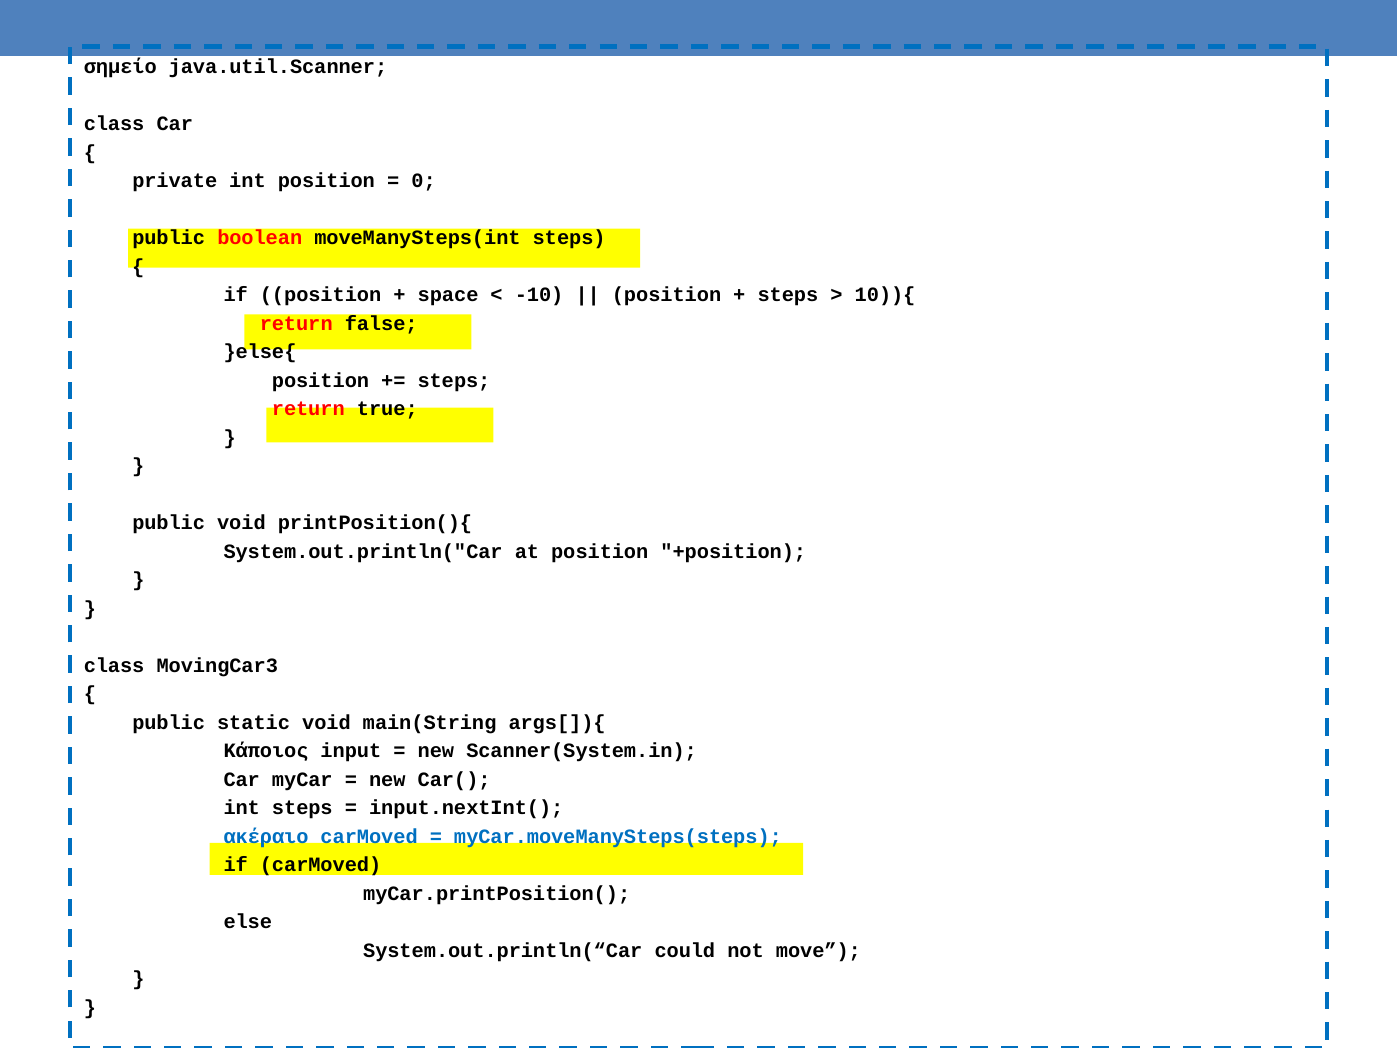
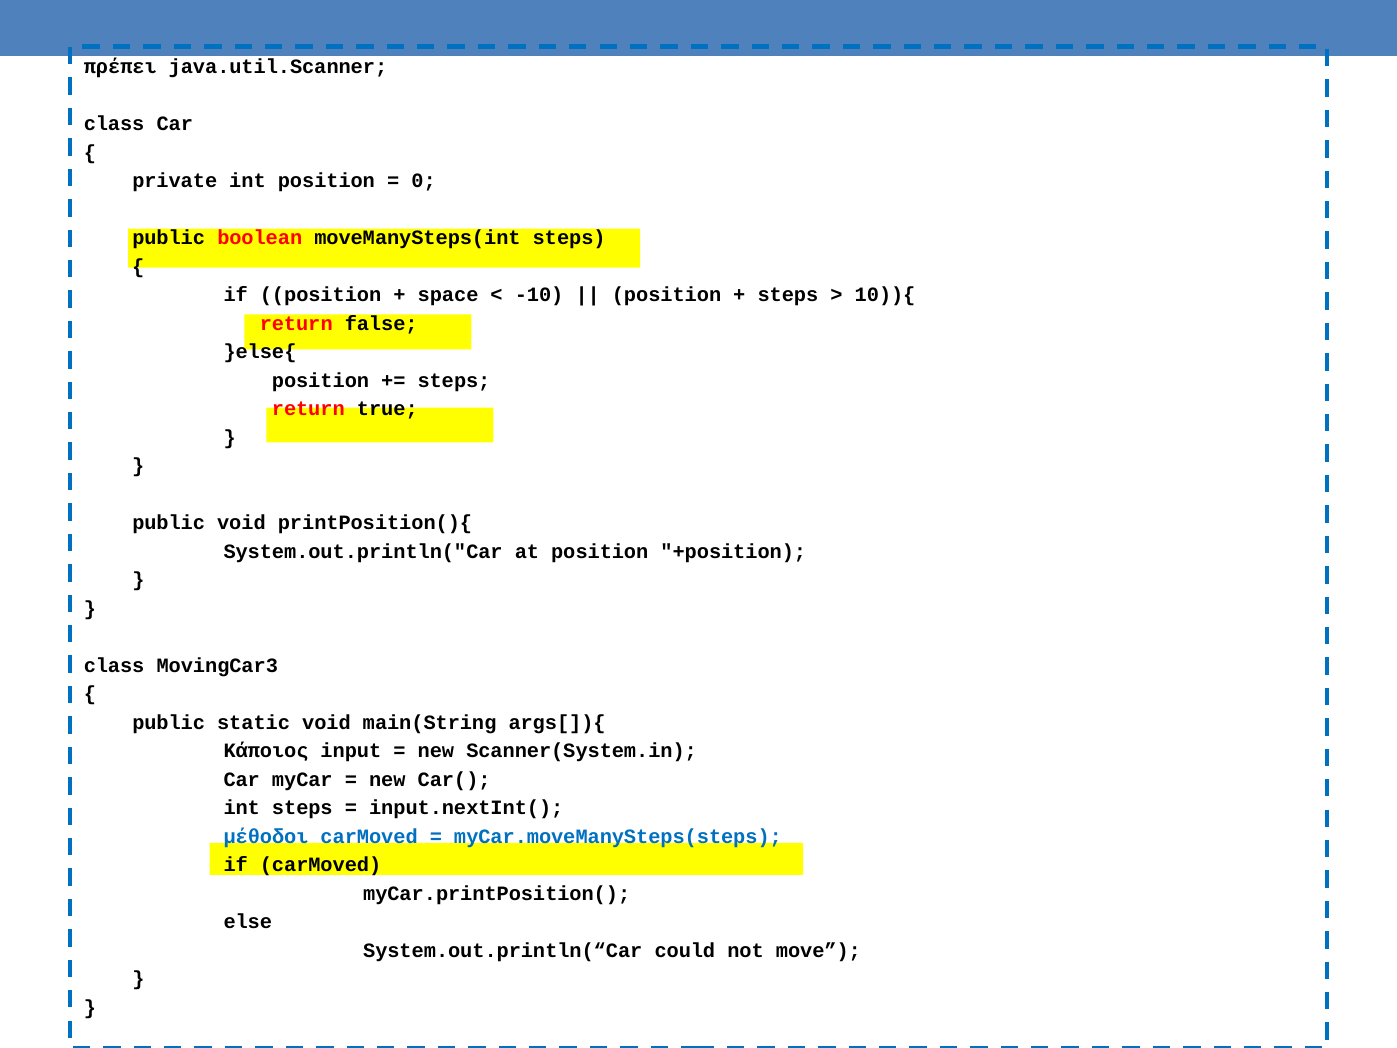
σημείο: σημείο -> πρέπει
ακέραιο: ακέραιο -> μέθοδοι
